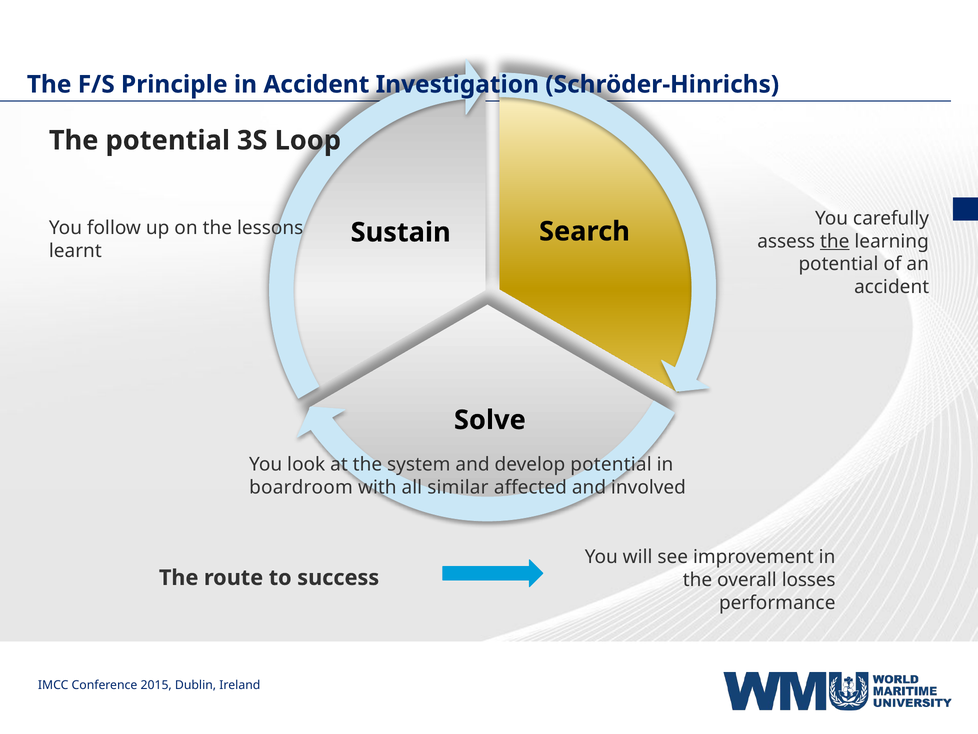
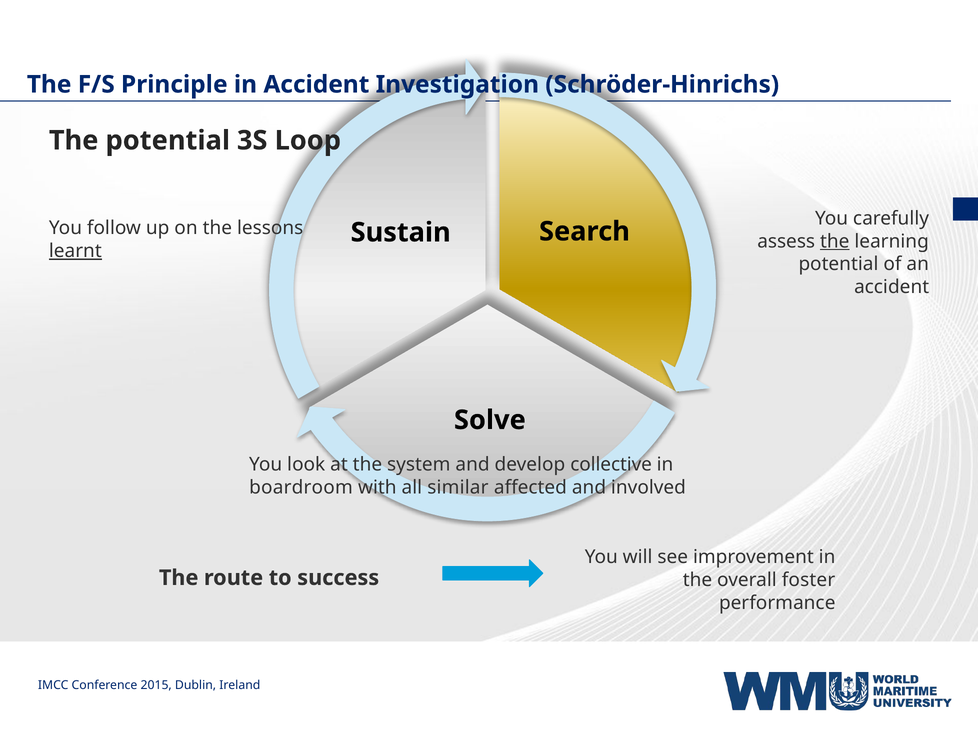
learnt underline: none -> present
develop potential: potential -> collective
losses: losses -> foster
